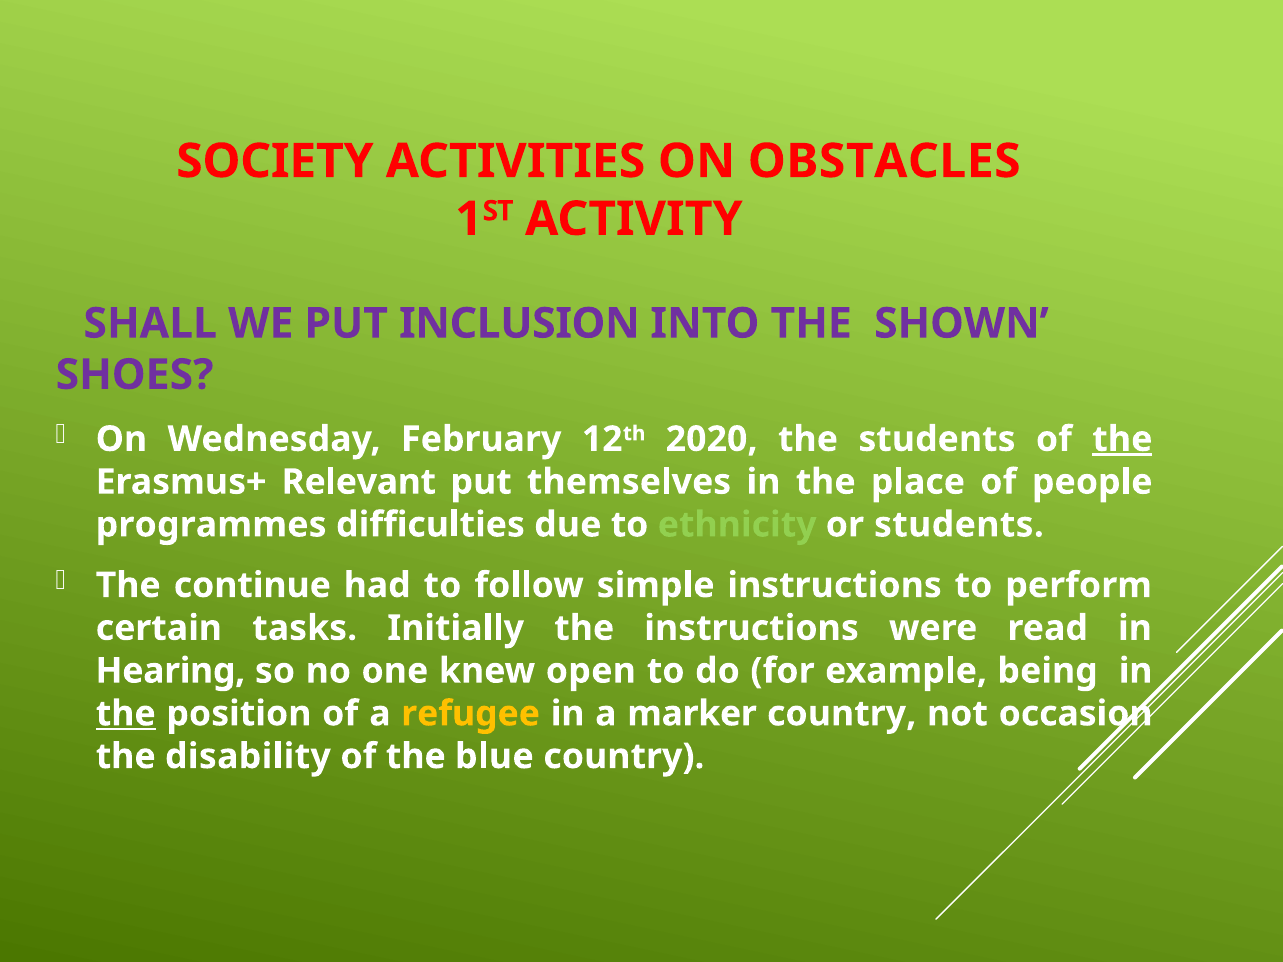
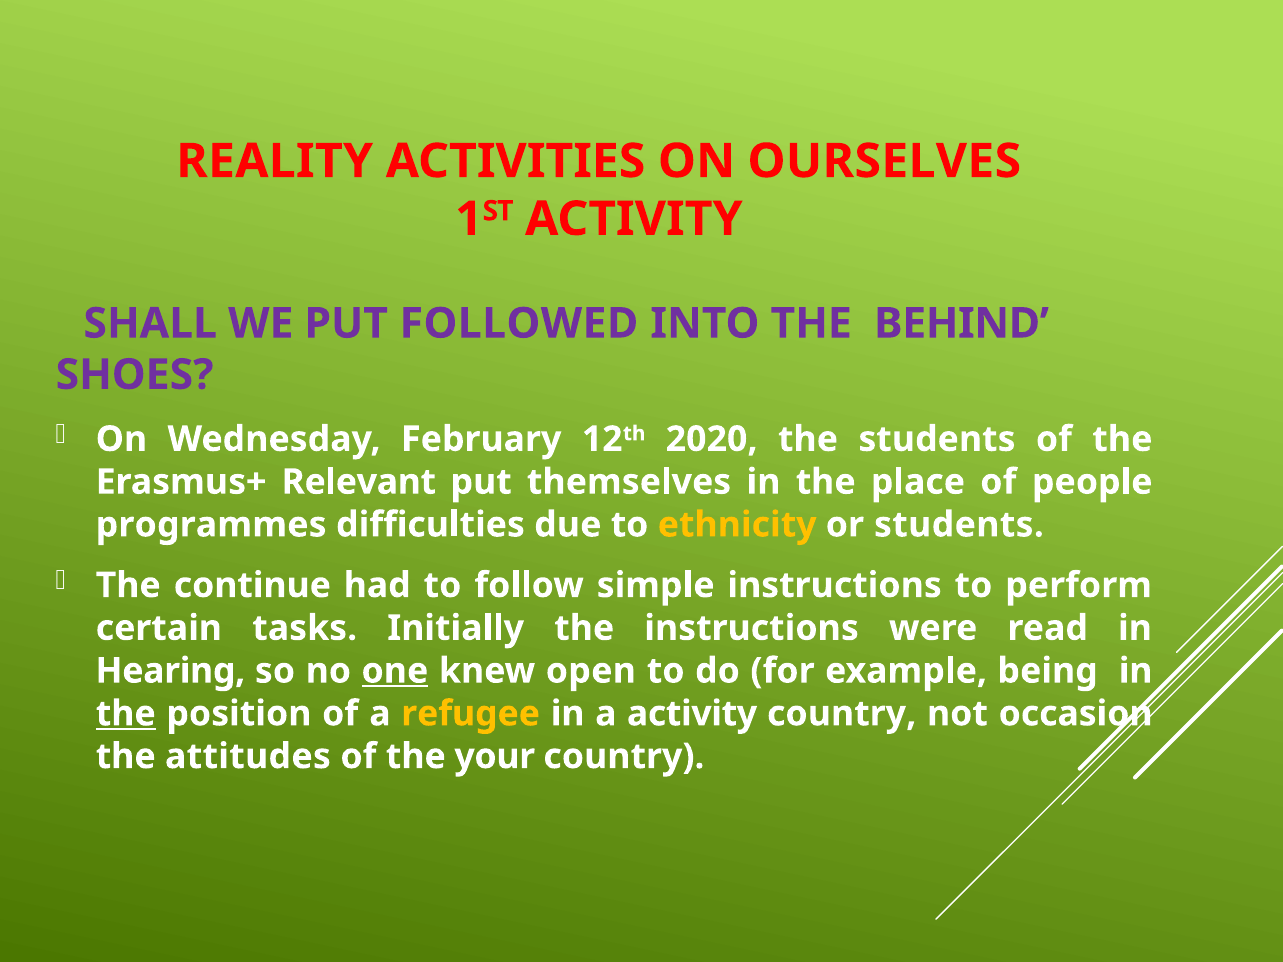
SOCIETY: SOCIETY -> REALITY
OBSTACLES: OBSTACLES -> OURSELVES
INCLUSION: INCLUSION -> FOLLOWED
SHOWN: SHOWN -> BEHIND
the at (1122, 439) underline: present -> none
ethnicity colour: light green -> yellow
one underline: none -> present
a marker: marker -> activity
disability: disability -> attitudes
blue: blue -> your
